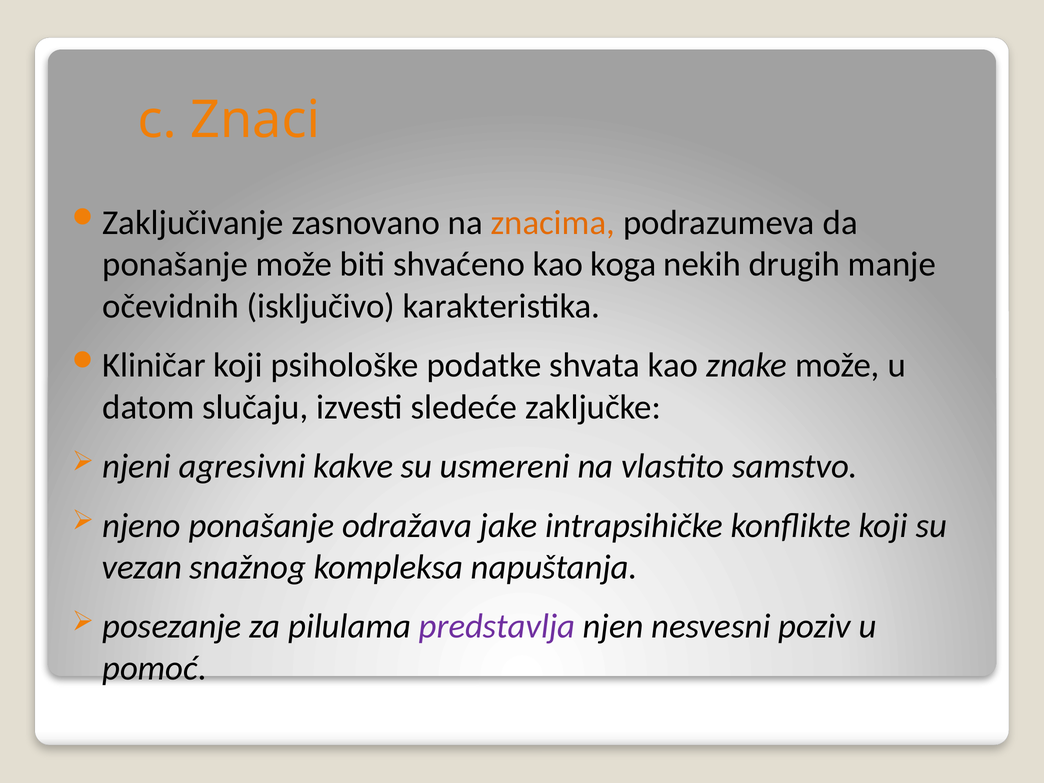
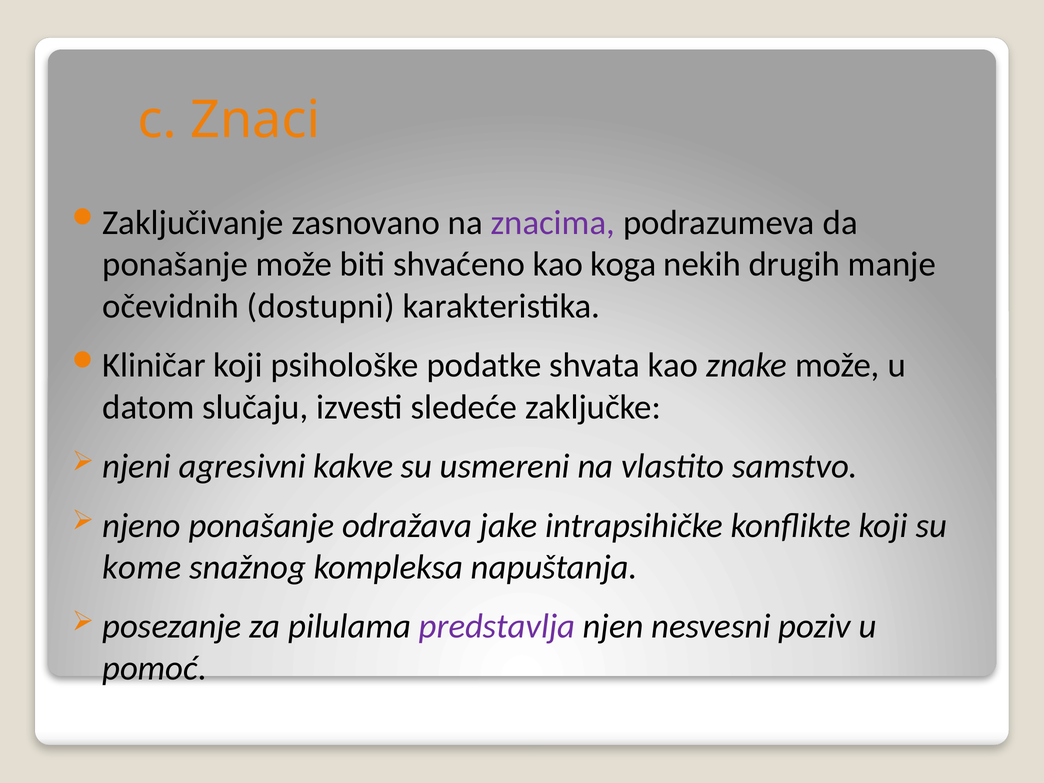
znacima colour: orange -> purple
isključivo: isključivo -> dostupni
vezan: vezan -> kome
